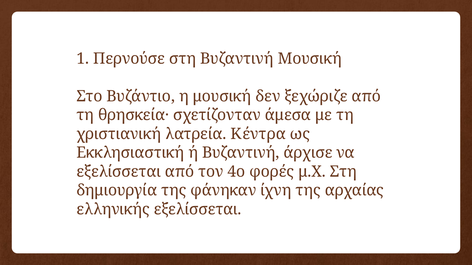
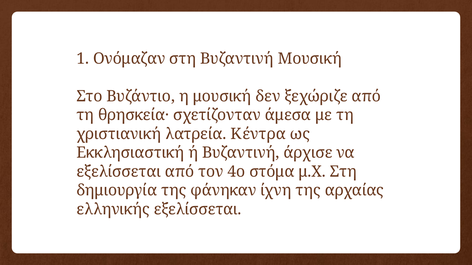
Περνούσε: Περνούσε -> Ονόμαζαν
φορές: φορές -> στόμα
